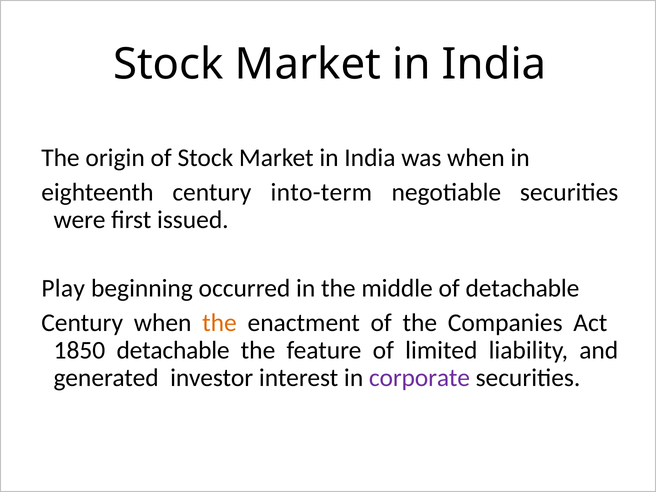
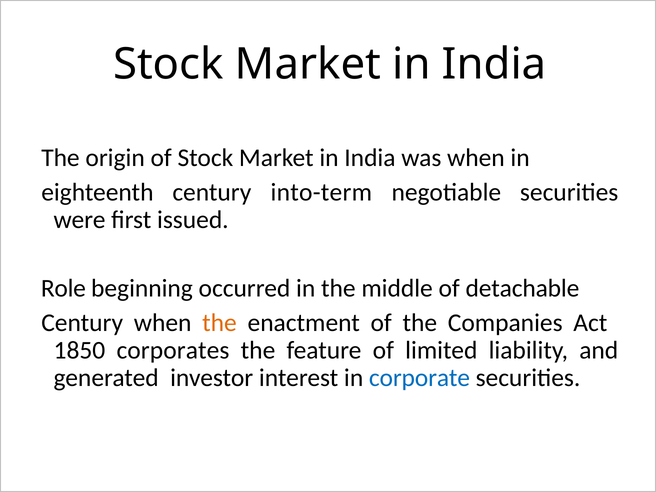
Play: Play -> Role
1850 detachable: detachable -> corporates
corporate colour: purple -> blue
